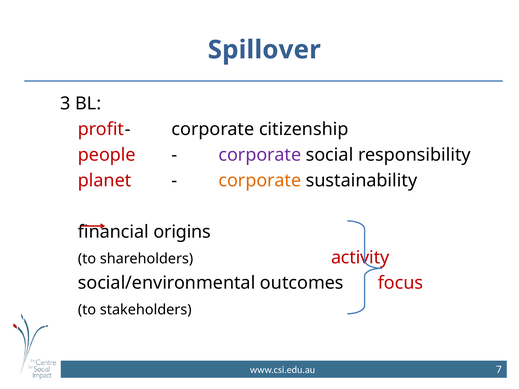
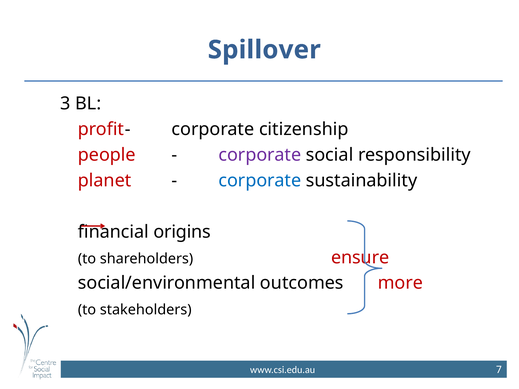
corporate at (260, 181) colour: orange -> blue
activity: activity -> ensure
focus: focus -> more
